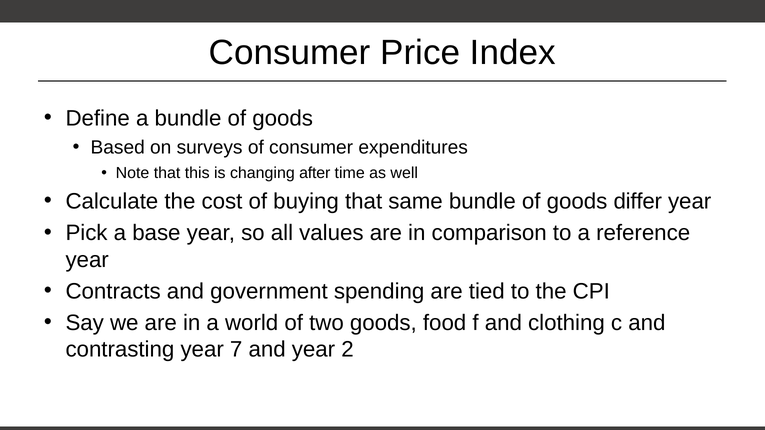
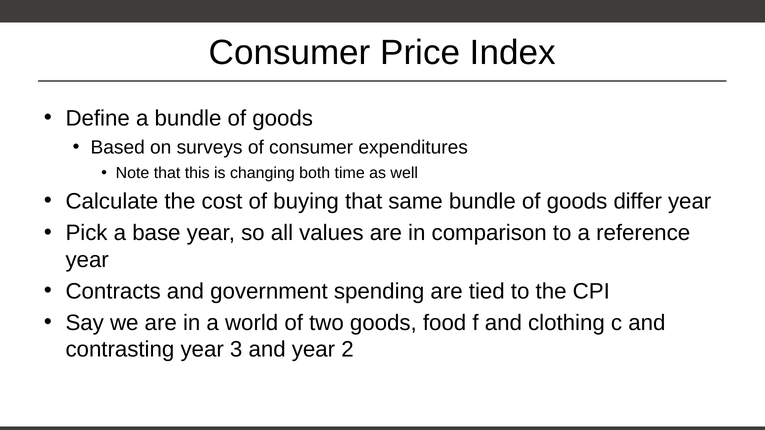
after: after -> both
7: 7 -> 3
